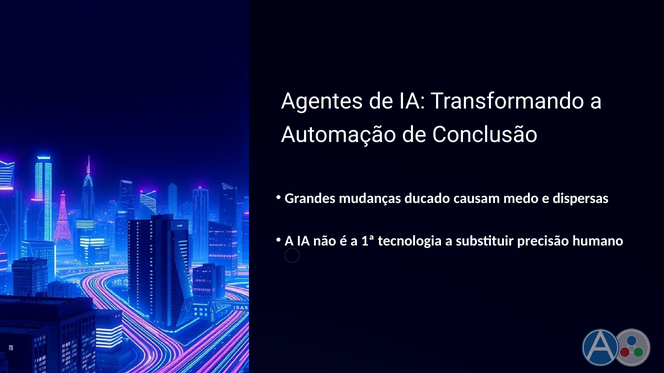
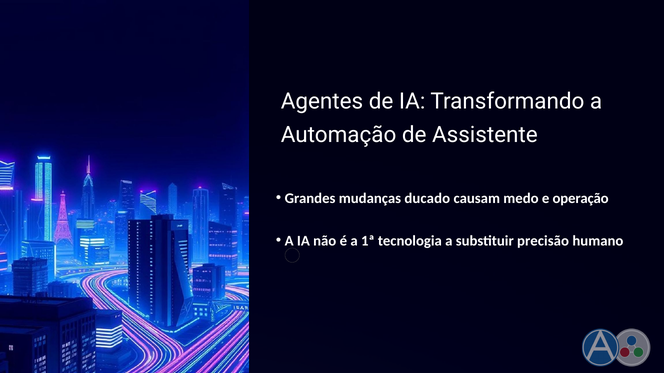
Conclusão: Conclusão -> Assistente
dispersas: dispersas -> operação
